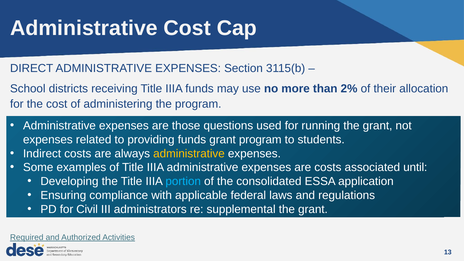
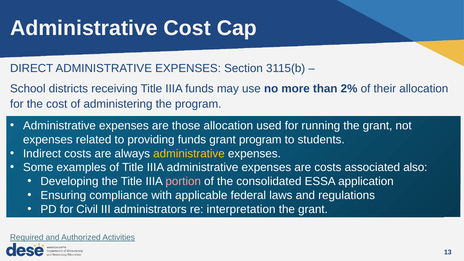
those questions: questions -> allocation
until: until -> also
portion colour: light blue -> pink
supplemental: supplemental -> interpretation
